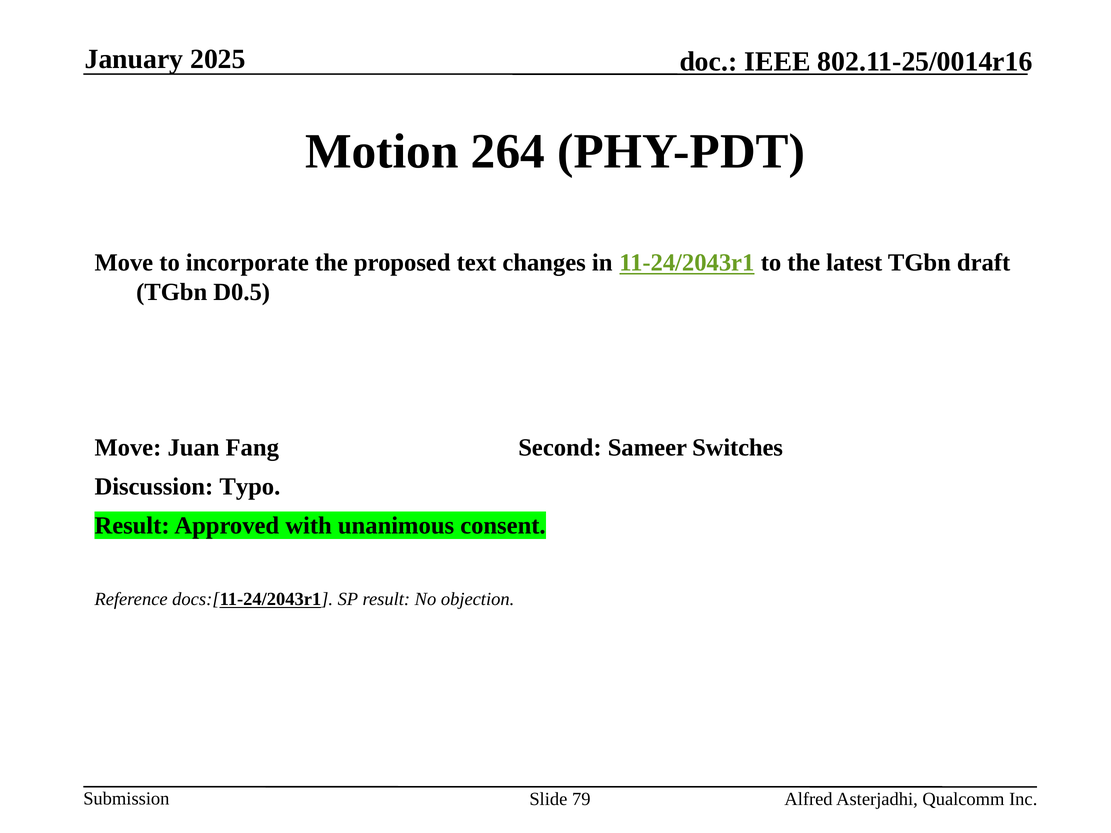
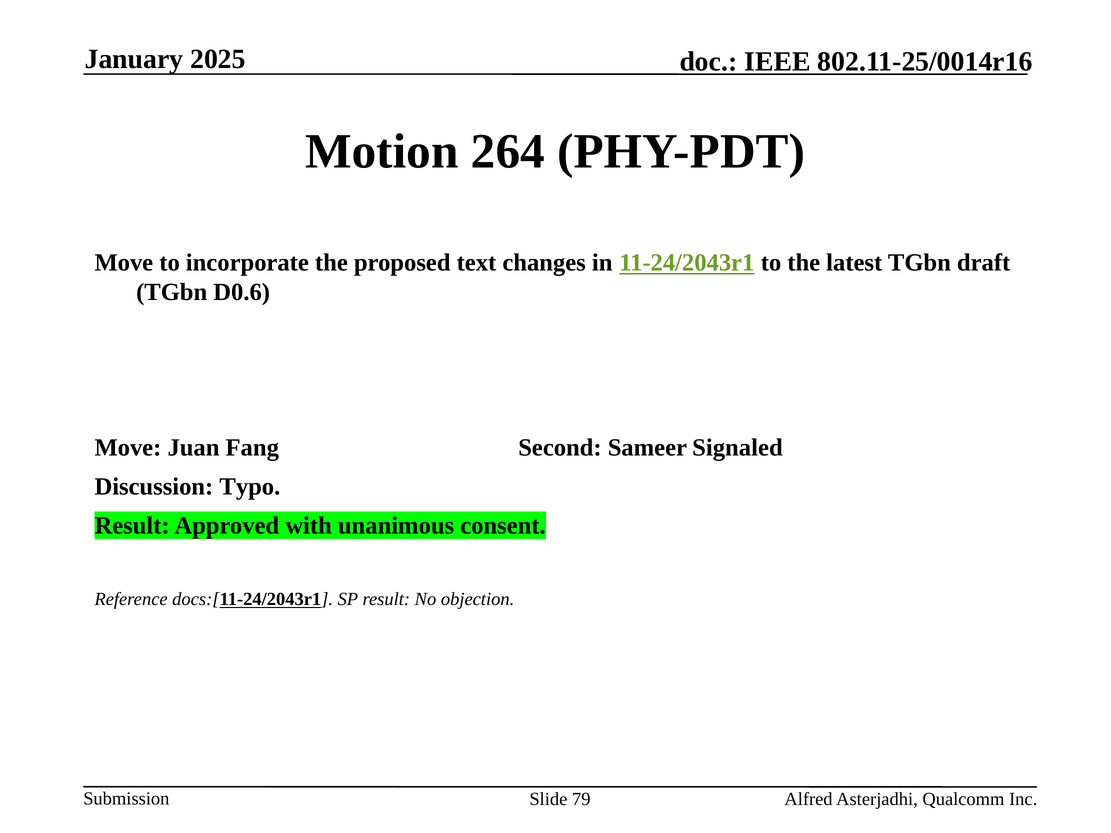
D0.5: D0.5 -> D0.6
Switches: Switches -> Signaled
